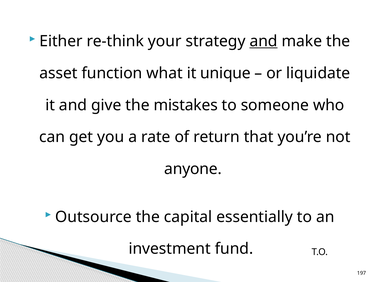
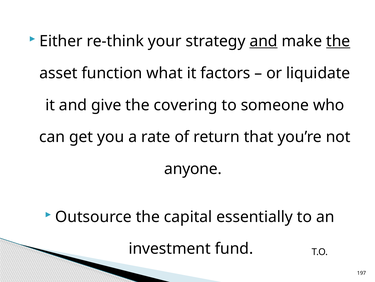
the at (338, 41) underline: none -> present
unique: unique -> factors
mistakes: mistakes -> covering
